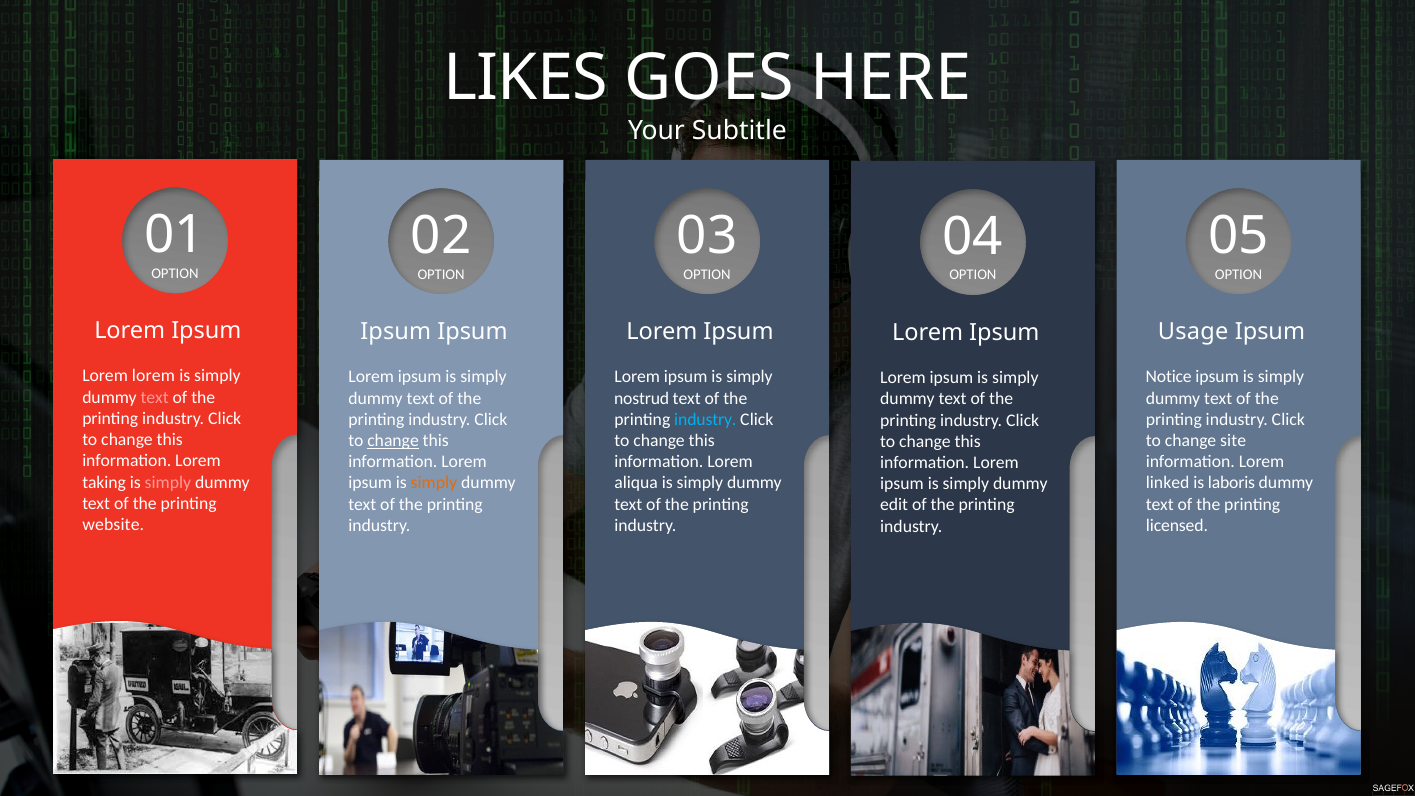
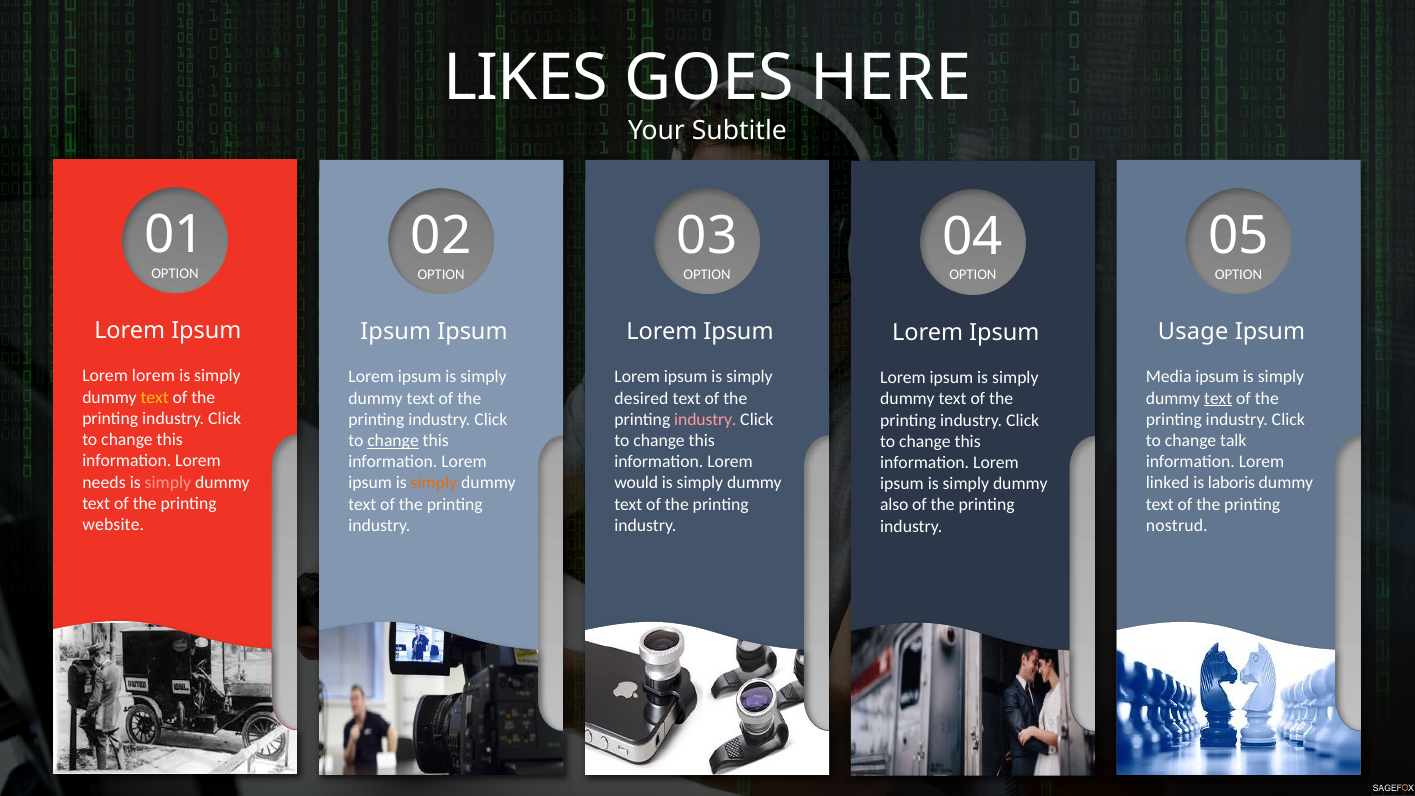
Notice: Notice -> Media
text at (155, 397) colour: pink -> yellow
nostrud: nostrud -> desired
text at (1218, 398) underline: none -> present
industry at (705, 419) colour: light blue -> pink
site: site -> talk
taking: taking -> needs
aliqua: aliqua -> would
edit: edit -> also
licensed: licensed -> nostrud
